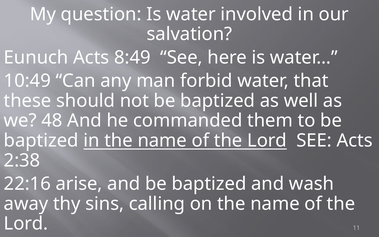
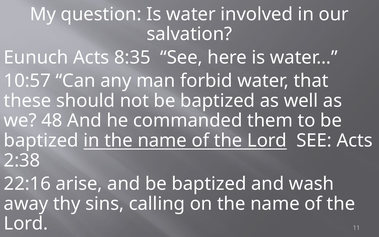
8:49: 8:49 -> 8:35
10:49: 10:49 -> 10:57
